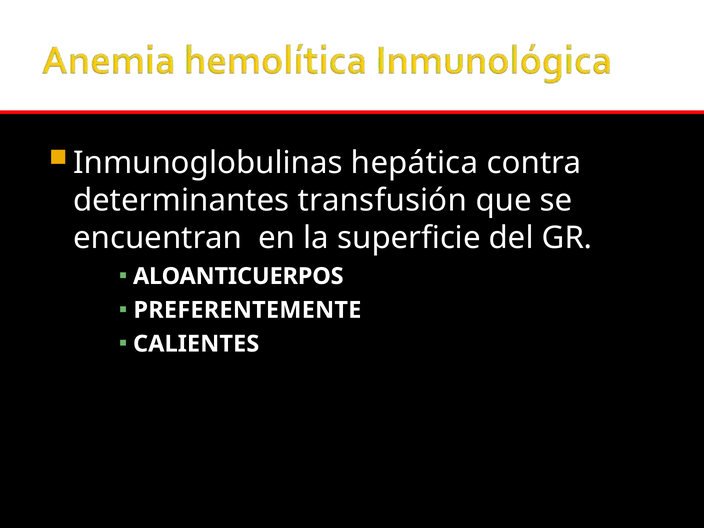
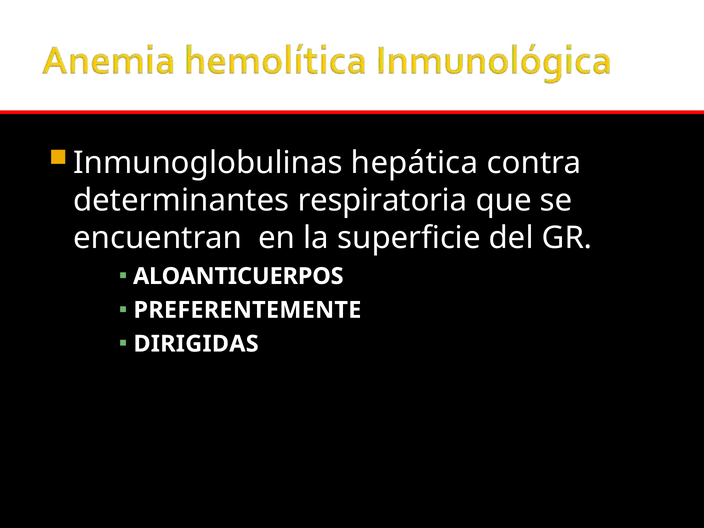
transfusión: transfusión -> respiratoria
CALIENTES: CALIENTES -> DIRIGIDAS
